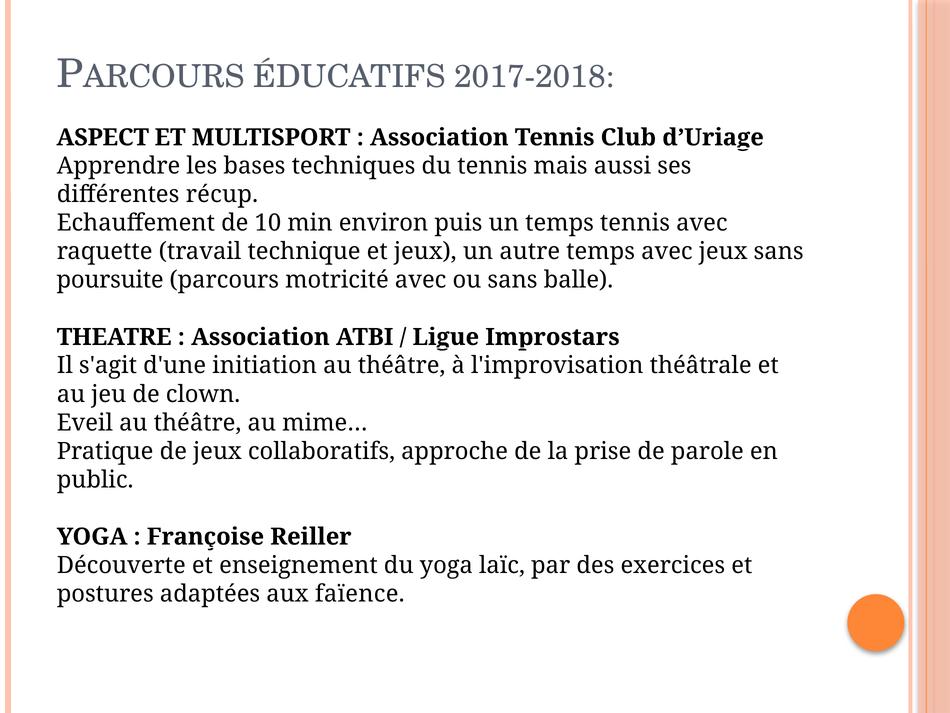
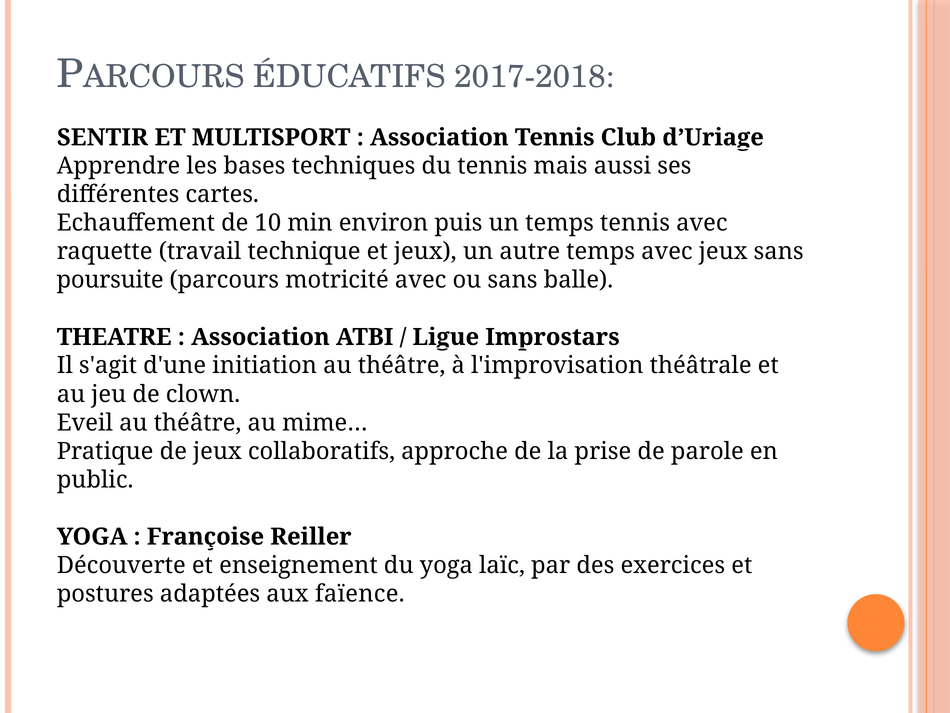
ASPECT: ASPECT -> SENTIR
récup: récup -> cartes
